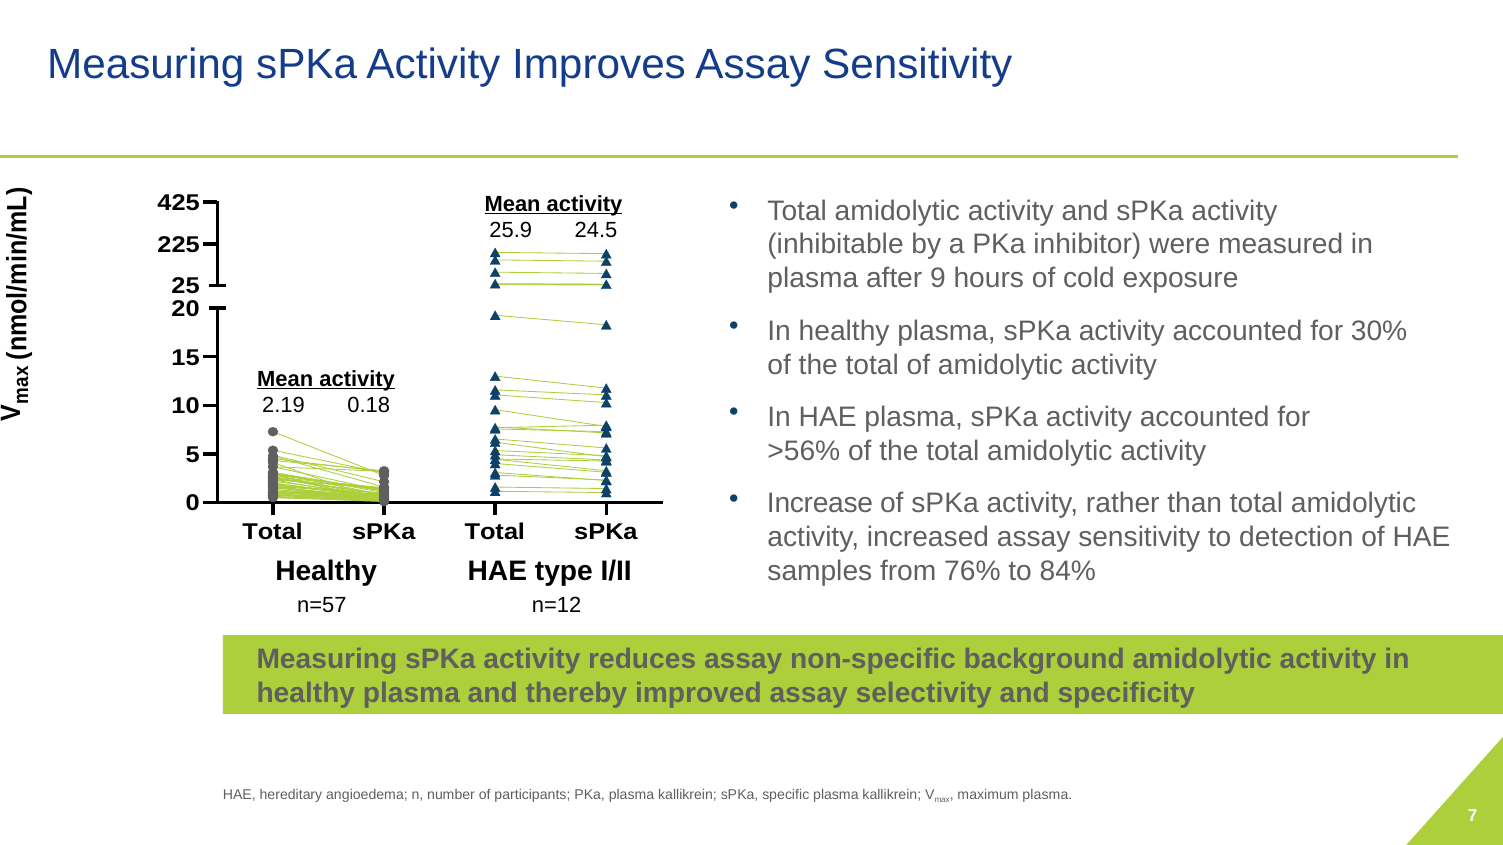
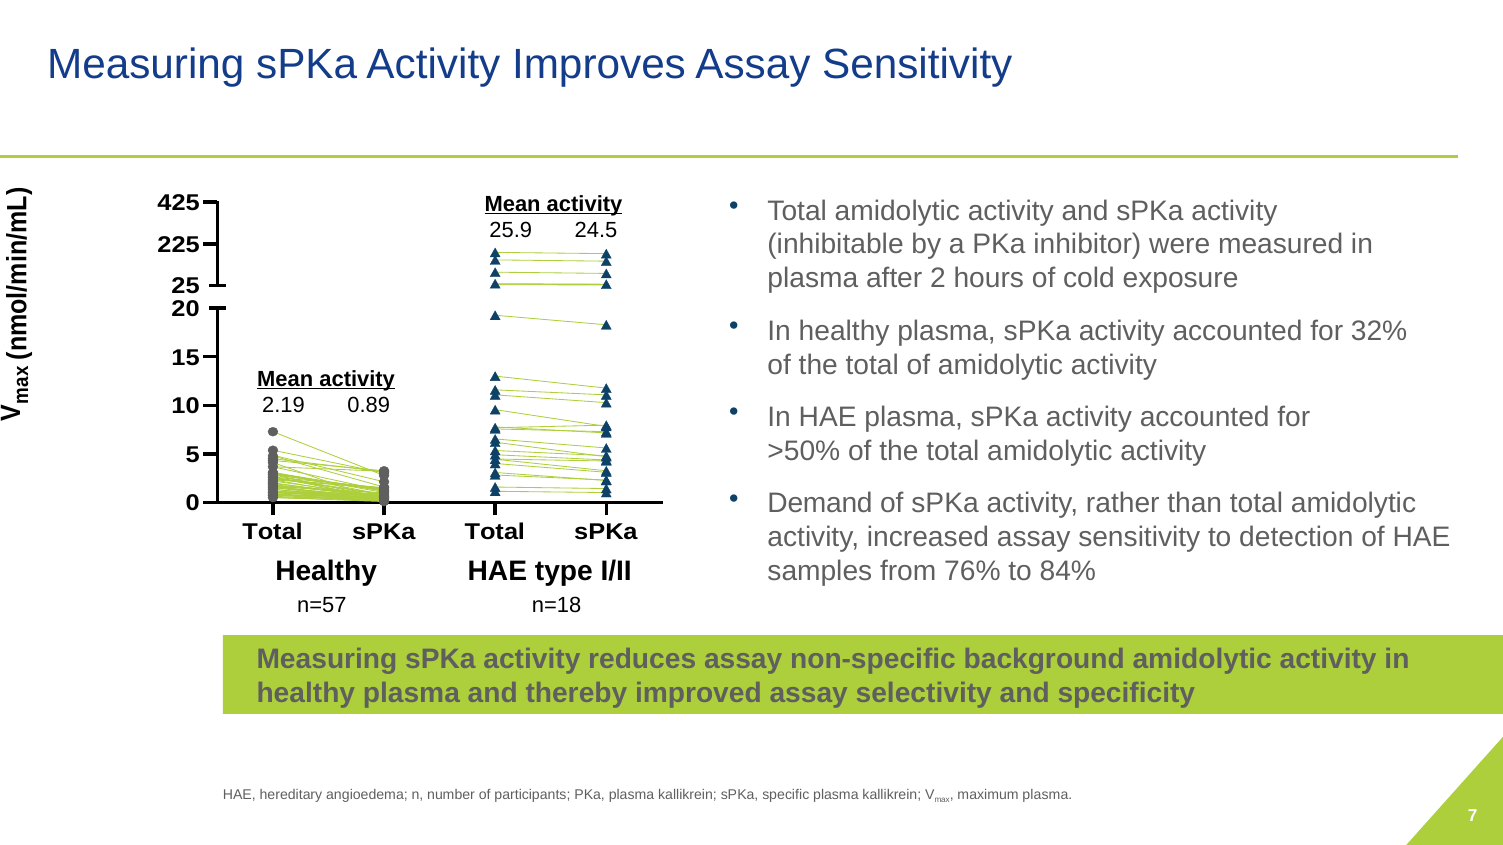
9: 9 -> 2
30%: 30% -> 32%
0.18: 0.18 -> 0.89
>56%: >56% -> >50%
Increase: Increase -> Demand
n=12: n=12 -> n=18
